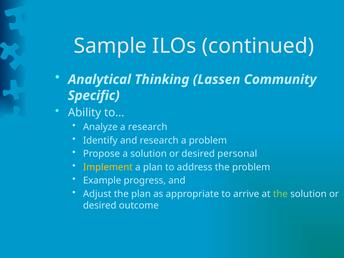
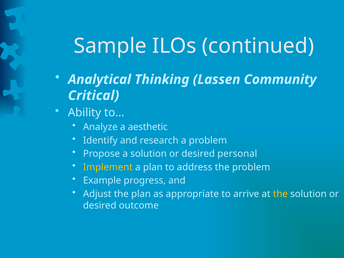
Specific: Specific -> Critical
a research: research -> aesthetic
the at (280, 194) colour: light green -> yellow
